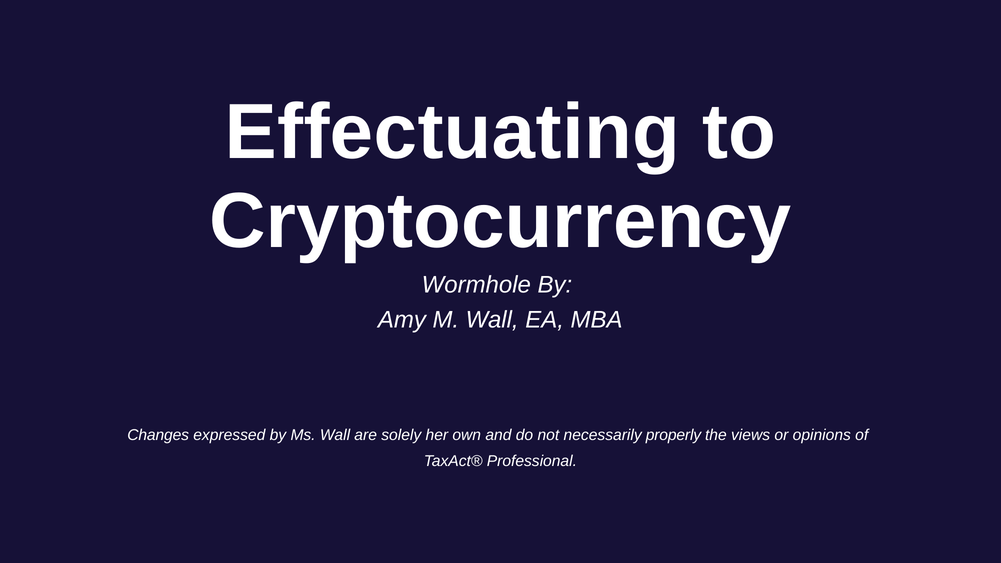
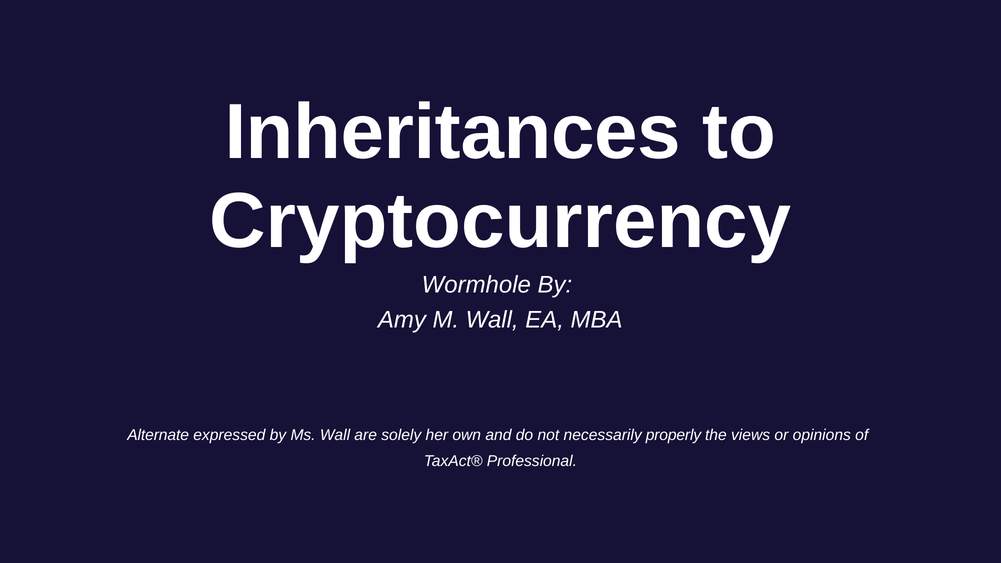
Effectuating: Effectuating -> Inheritances
Changes: Changes -> Alternate
